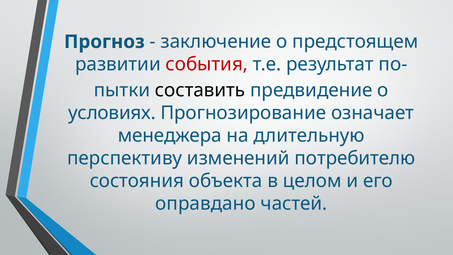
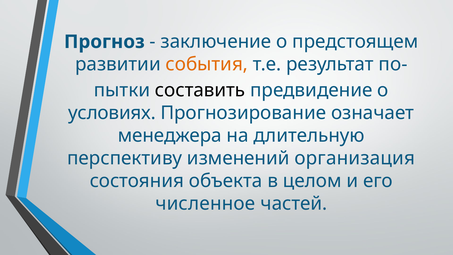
события colour: red -> orange
потребителю: потребителю -> организация
оправдано: оправдано -> численное
